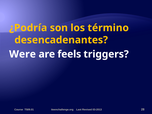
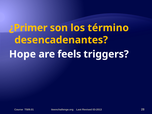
¿Podría: ¿Podría -> ¿Primer
Were: Were -> Hope
